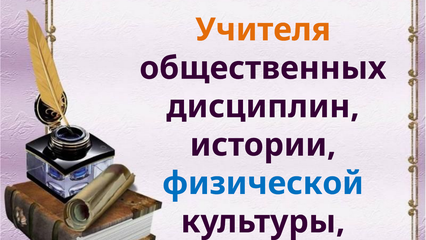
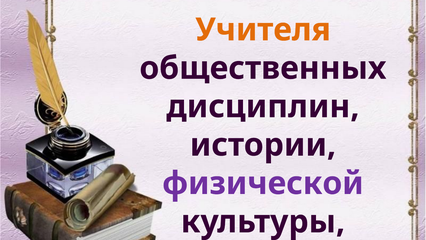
физической colour: blue -> purple
